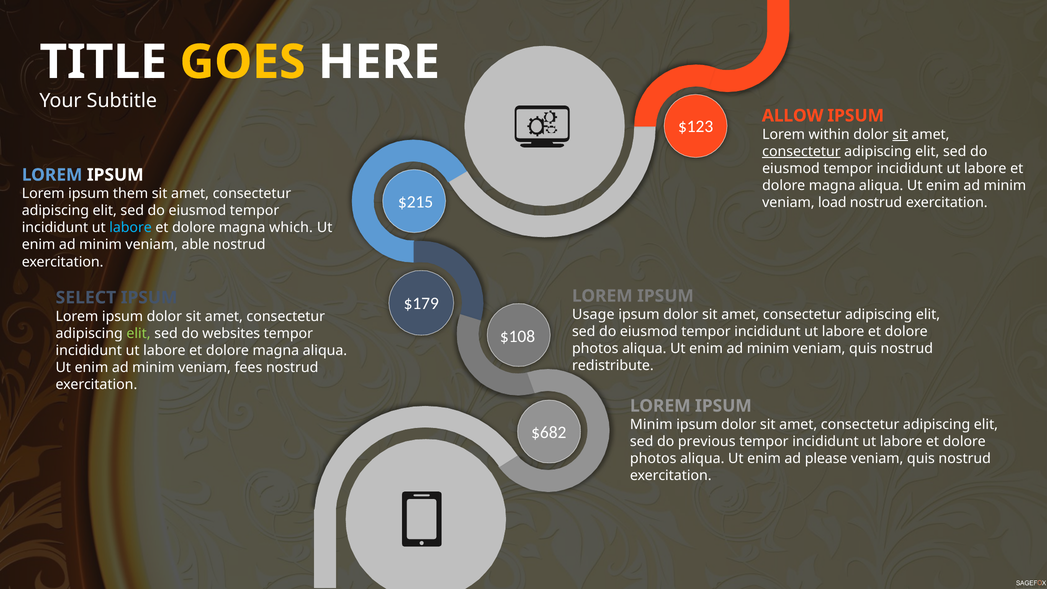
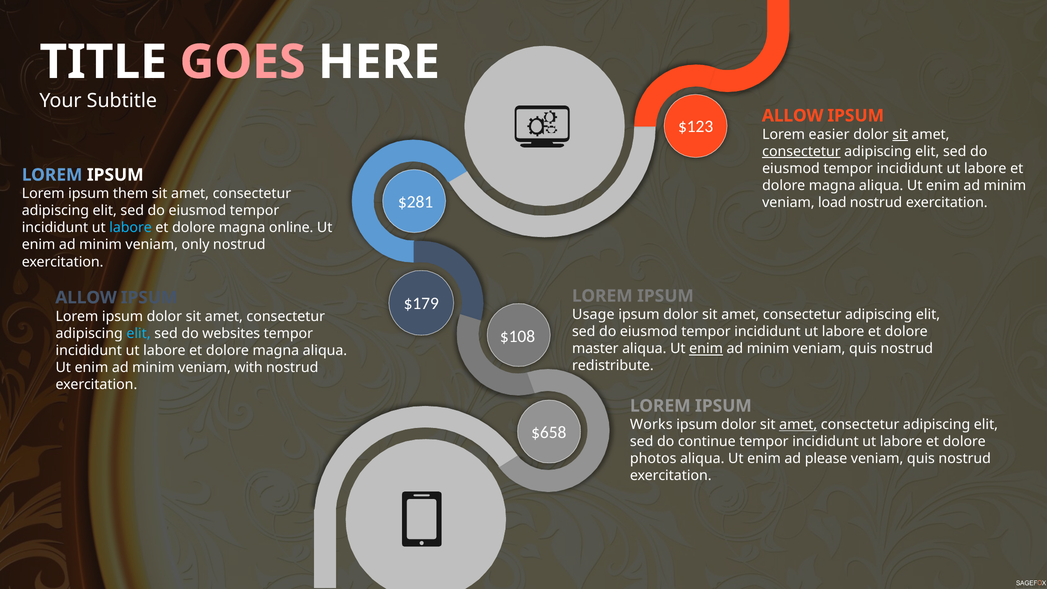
GOES colour: yellow -> pink
within: within -> easier
$215: $215 -> $281
which: which -> online
able: able -> only
SELECT at (86, 298): SELECT -> ALLOW
elit at (139, 333) colour: light green -> light blue
photos at (595, 349): photos -> master
enim at (706, 349) underline: none -> present
fees: fees -> with
Minim at (651, 425): Minim -> Works
amet at (798, 425) underline: none -> present
$682: $682 -> $658
previous: previous -> continue
